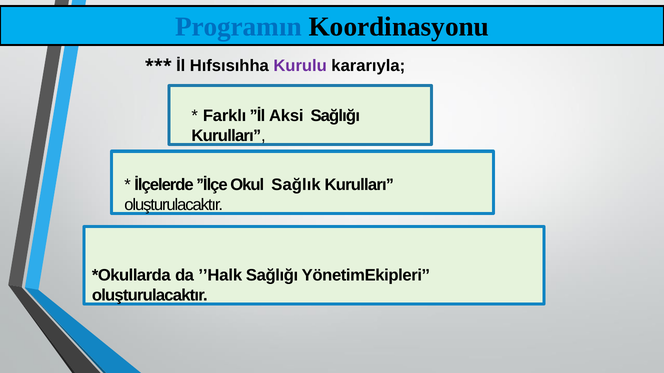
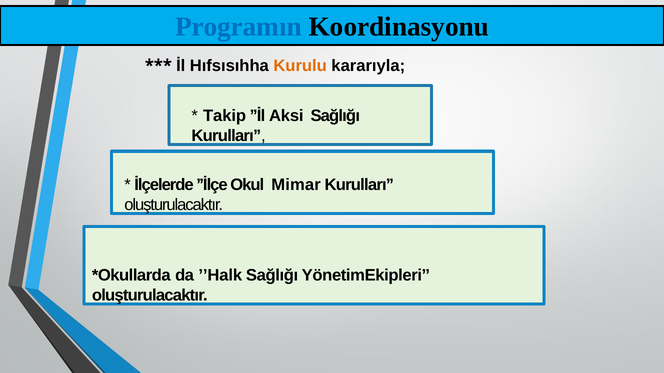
Kurulu colour: purple -> orange
Farklı: Farklı -> Takip
Sağlık: Sağlık -> Mimar
